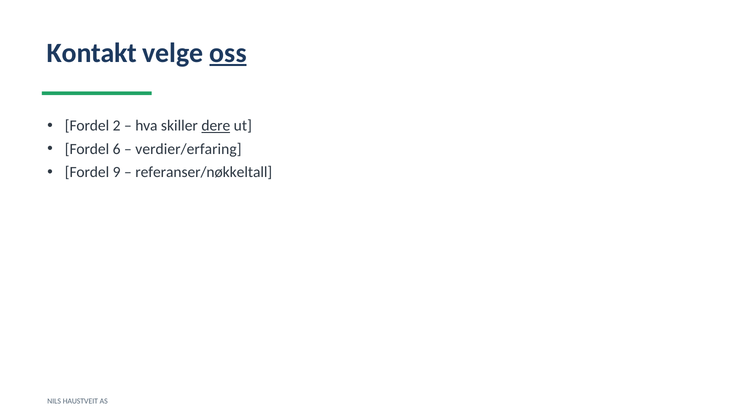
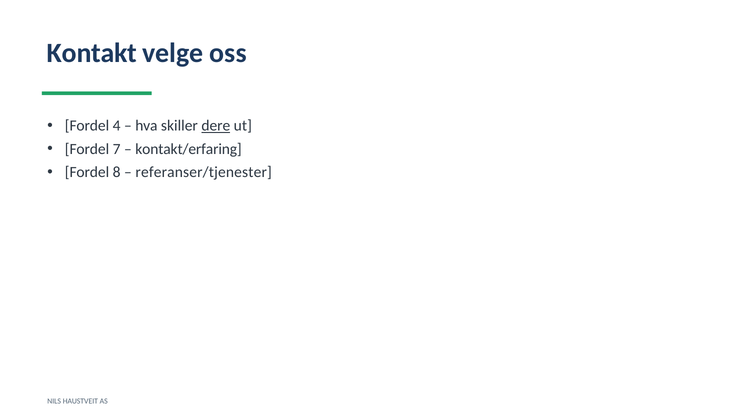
oss underline: present -> none
2: 2 -> 4
6: 6 -> 7
verdier/erfaring: verdier/erfaring -> kontakt/erfaring
9: 9 -> 8
referanser/nøkkeltall: referanser/nøkkeltall -> referanser/tjenester
